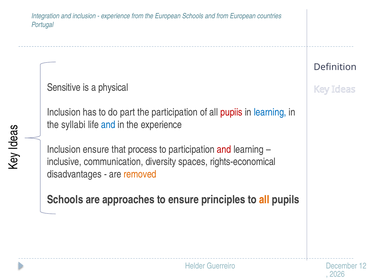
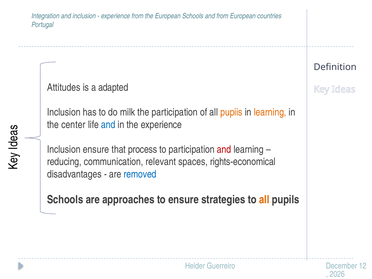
Sensitive: Sensitive -> Attitudes
physical: physical -> adapted
part: part -> milk
pupiis colour: red -> orange
learning at (270, 112) colour: blue -> orange
syllabi: syllabi -> center
inclusive: inclusive -> reducing
diversity: diversity -> relevant
removed colour: orange -> blue
principles: principles -> strategies
